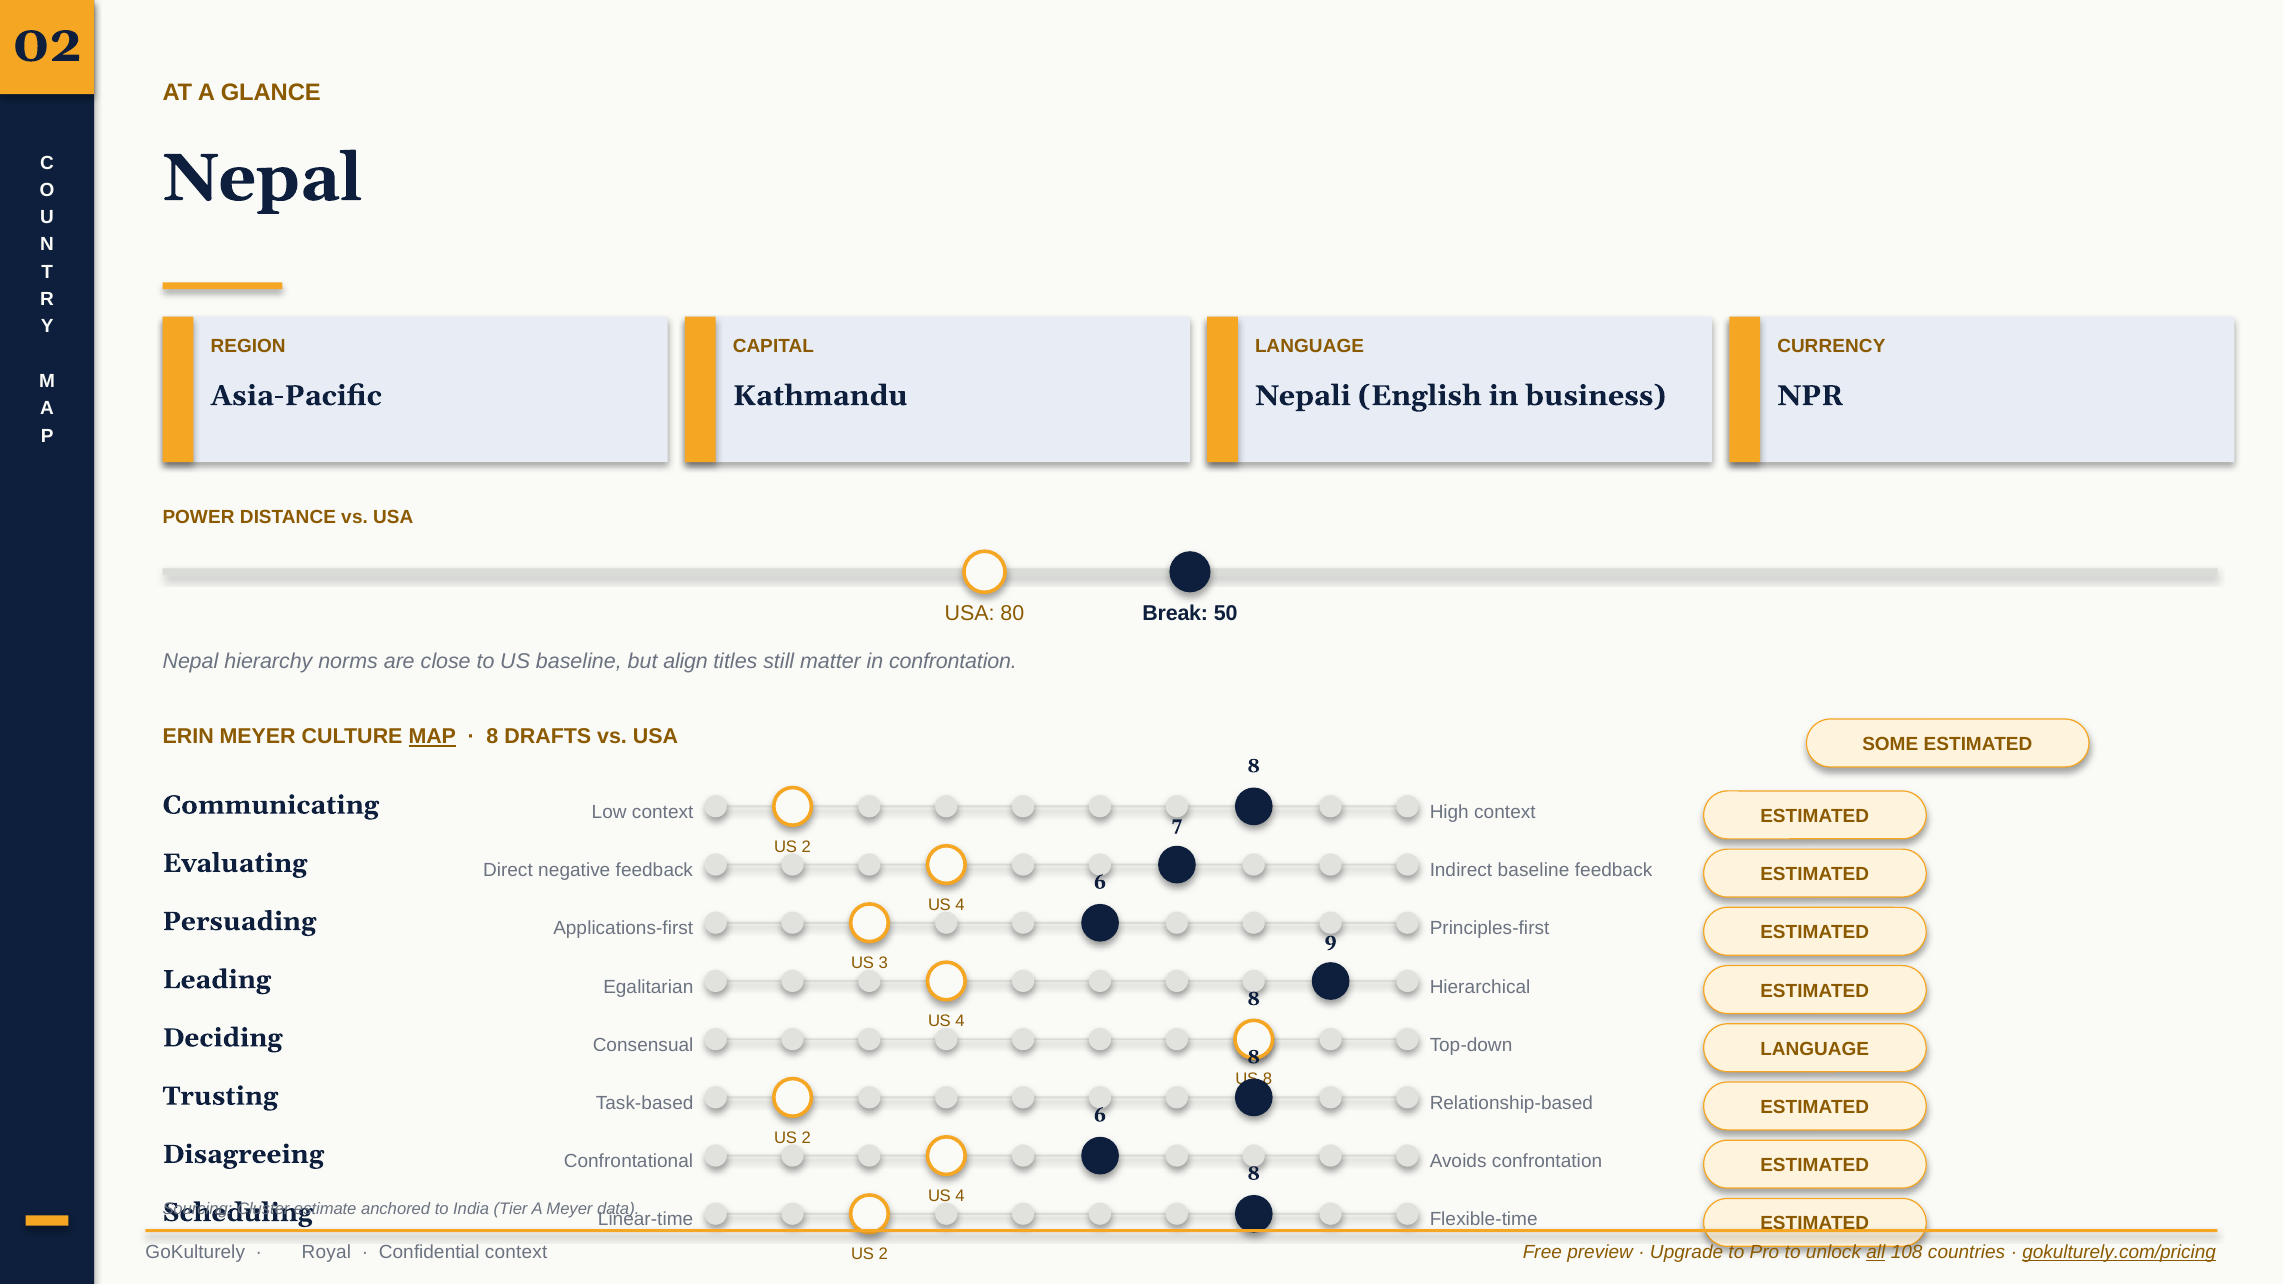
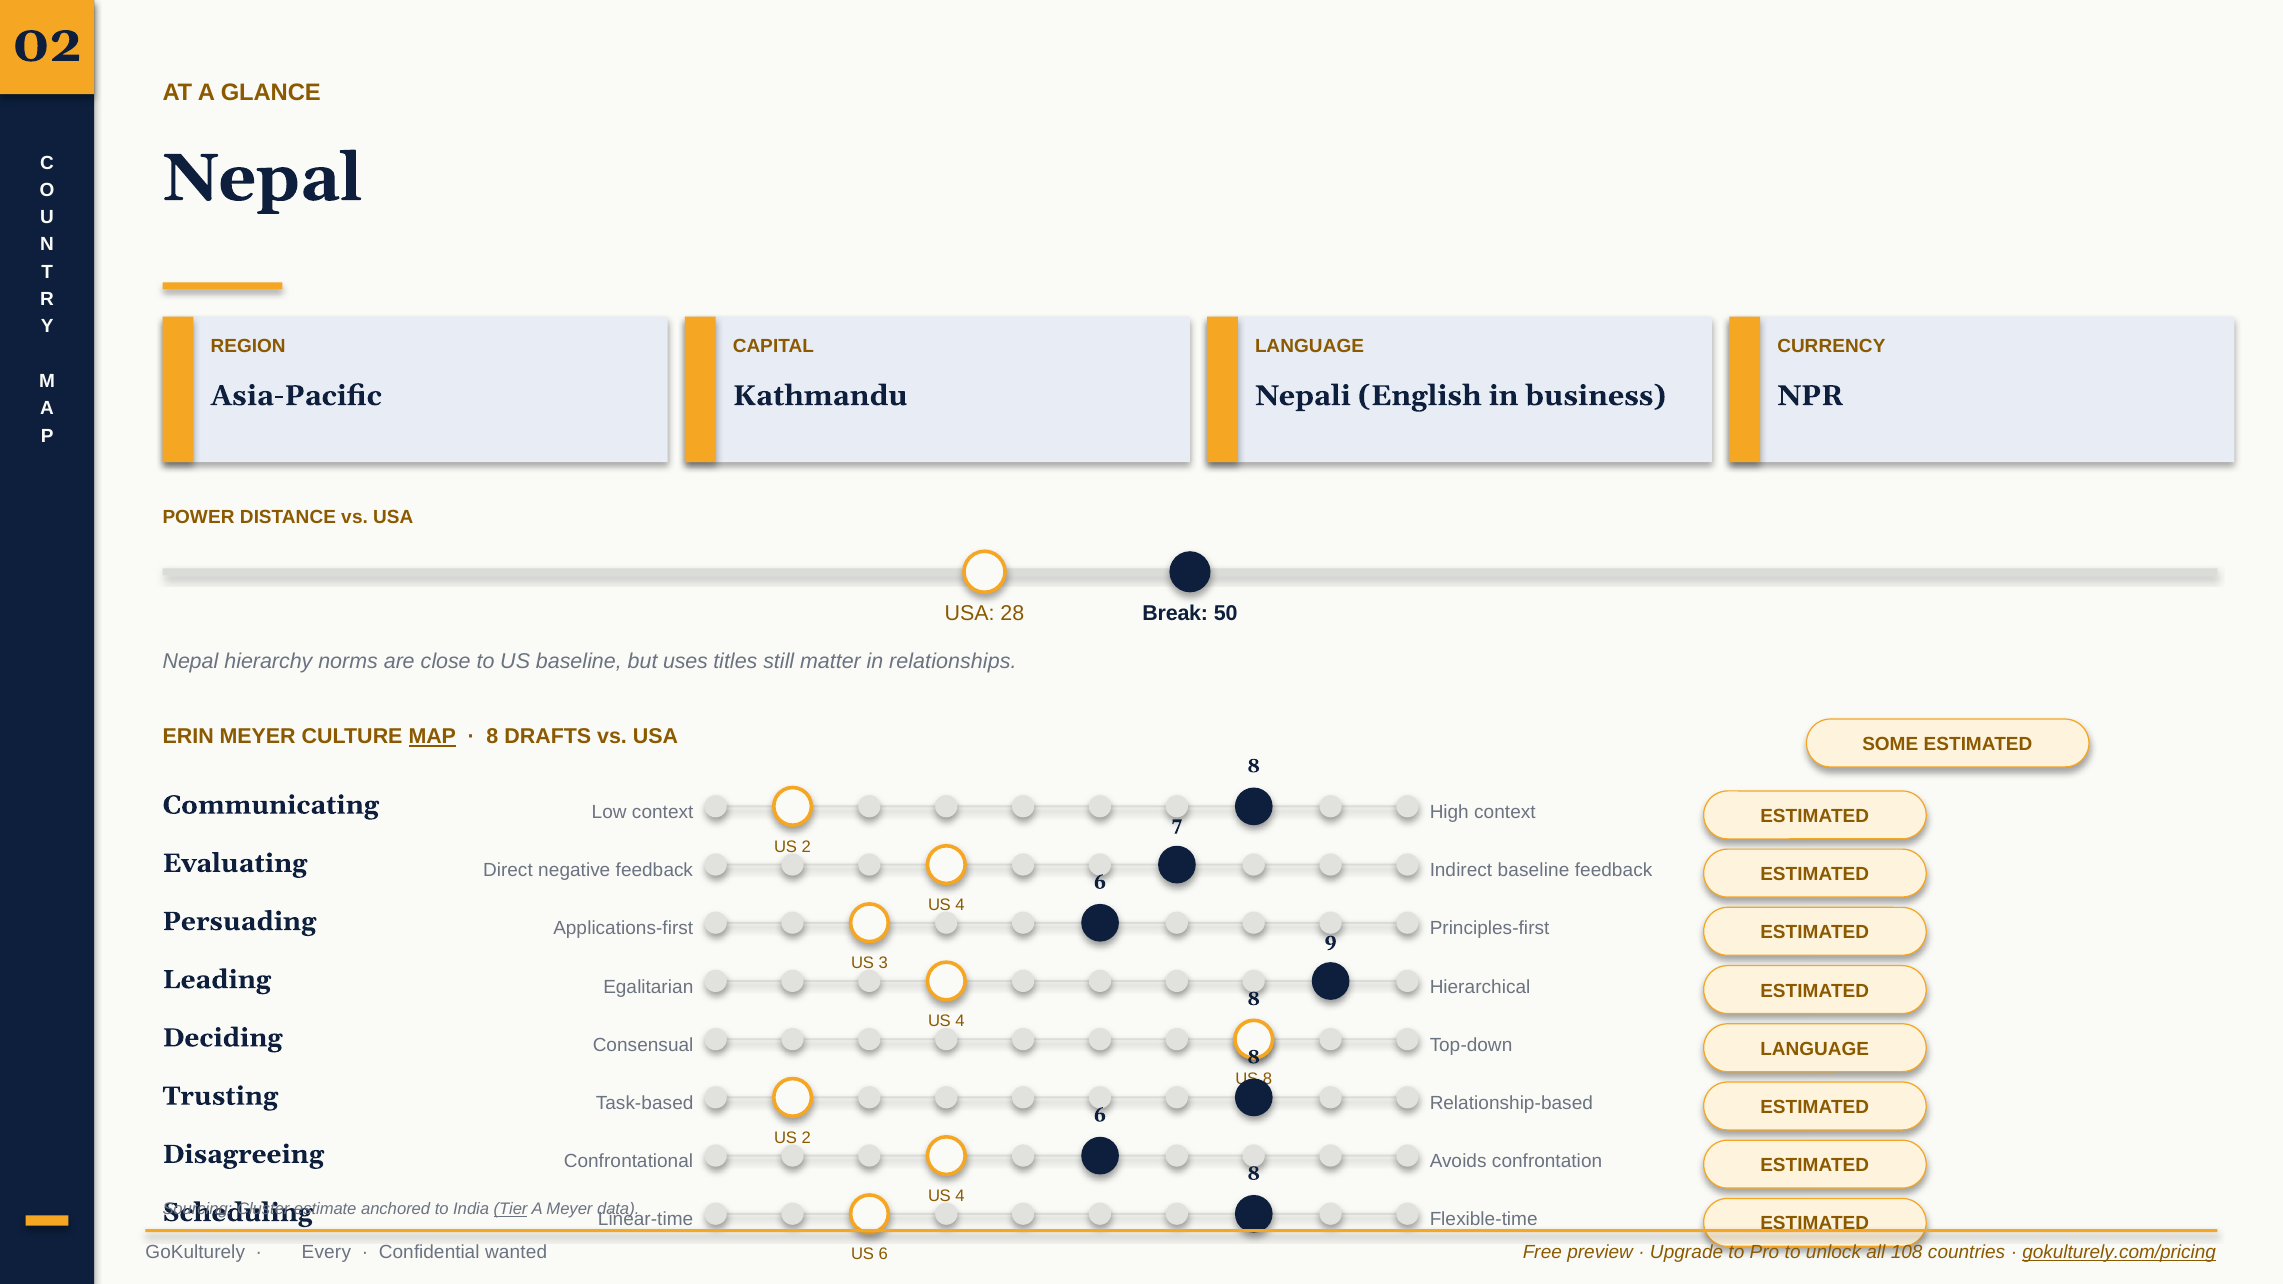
80: 80 -> 28
align: align -> uses
in confrontation: confrontation -> relationships
Tier underline: none -> present
Royal: Royal -> Every
Confidential context: context -> wanted
all underline: present -> none
2 at (883, 1254): 2 -> 6
